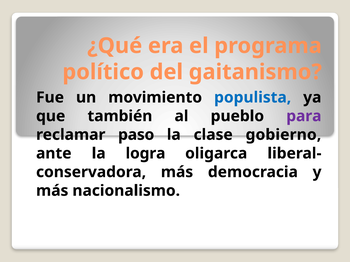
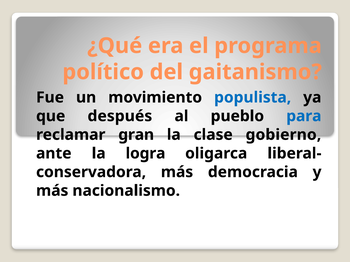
también: también -> después
para colour: purple -> blue
paso: paso -> gran
